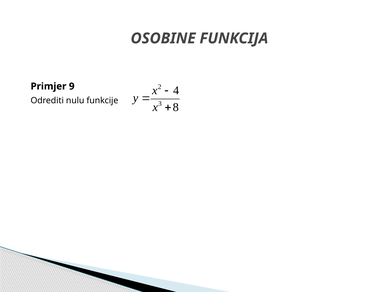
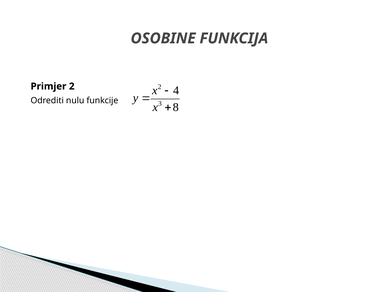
Primjer 9: 9 -> 2
